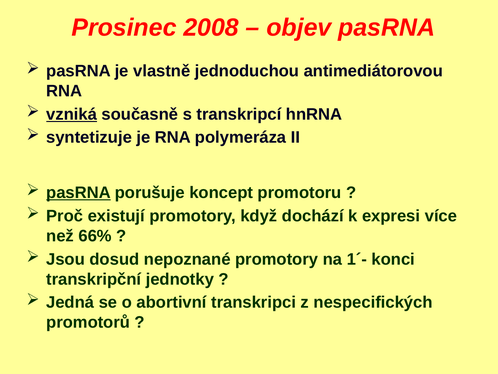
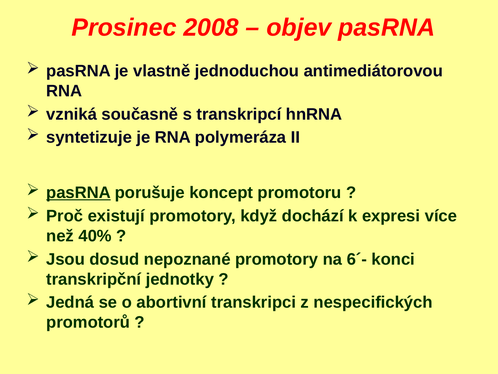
vzniká underline: present -> none
66%: 66% -> 40%
1´-: 1´- -> 6´-
